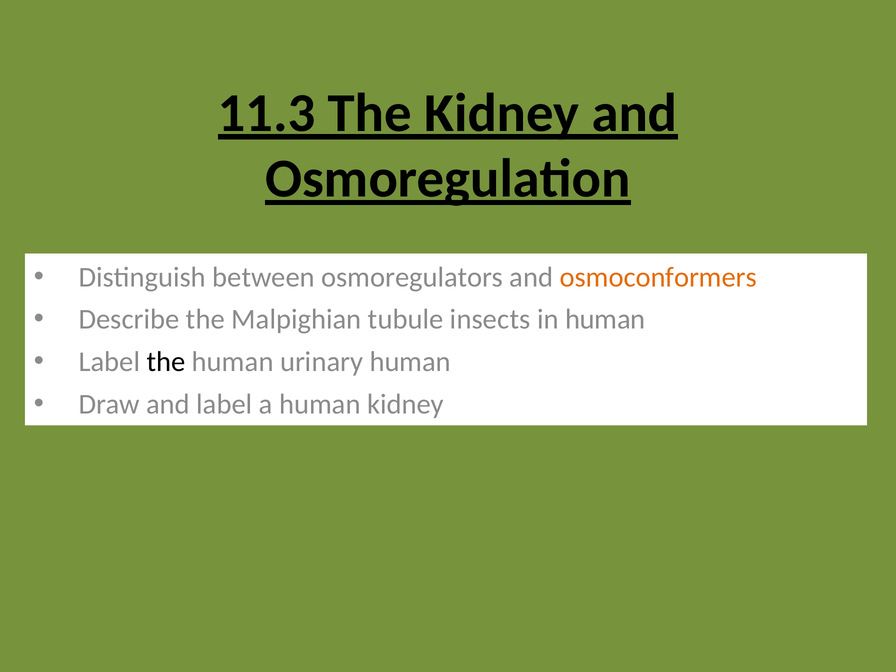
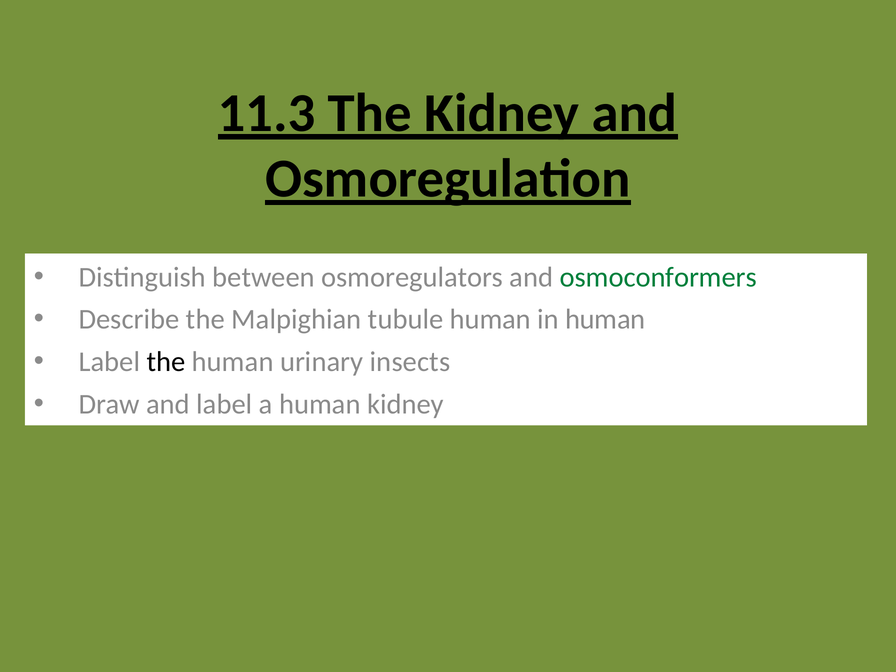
osmoconformers colour: orange -> green
tubule insects: insects -> human
urinary human: human -> insects
